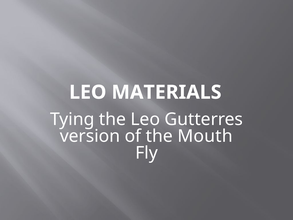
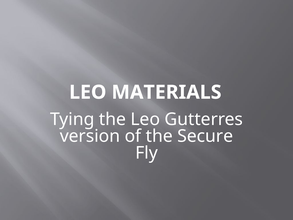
Mouth: Mouth -> Secure
